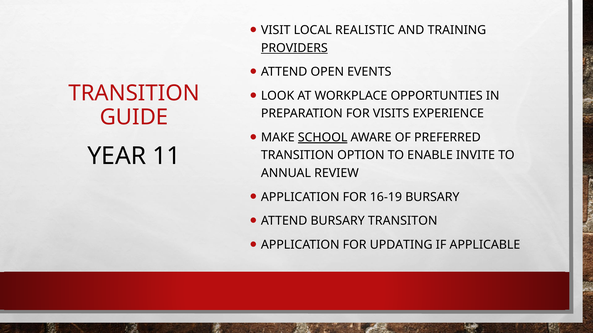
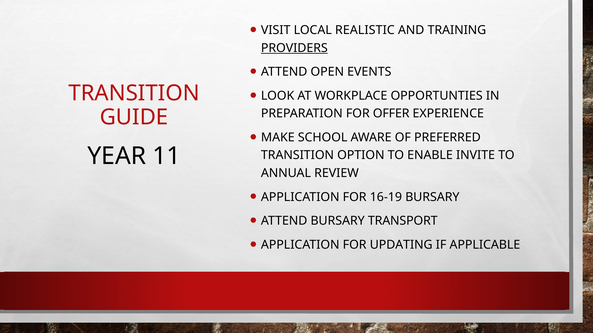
VISITS: VISITS -> OFFER
SCHOOL underline: present -> none
TRANSITON: TRANSITON -> TRANSPORT
